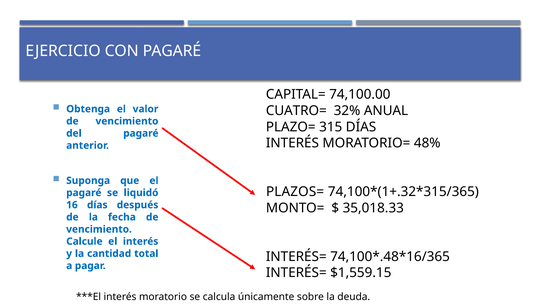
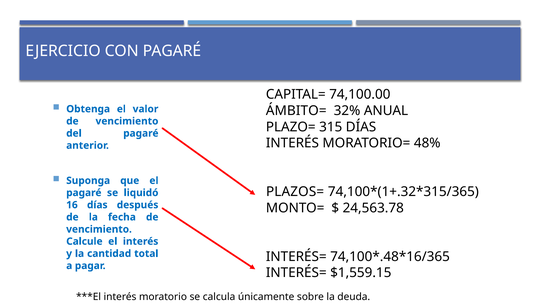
CUATRO=: CUATRO= -> ÁMBITO=
35,018.33: 35,018.33 -> 24,563.78
